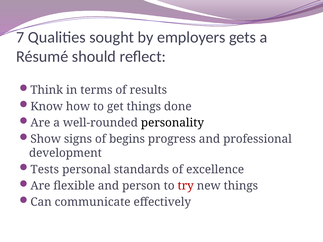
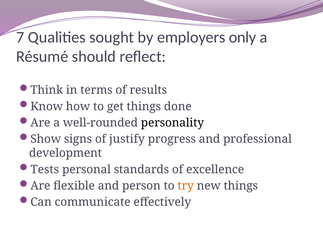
gets: gets -> only
begins: begins -> justify
try colour: red -> orange
